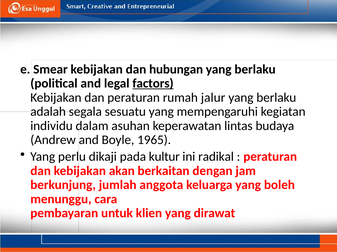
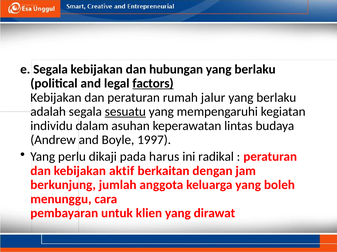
e Smear: Smear -> Segala
sesuatu underline: none -> present
1965: 1965 -> 1997
kultur: kultur -> harus
akan: akan -> aktif
